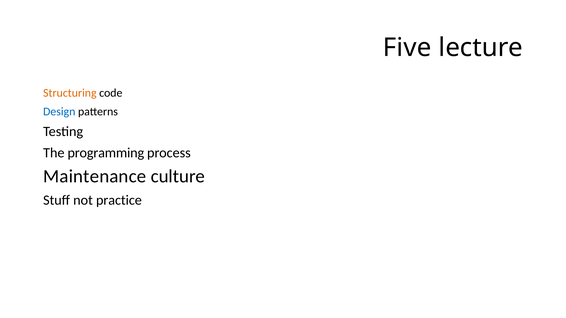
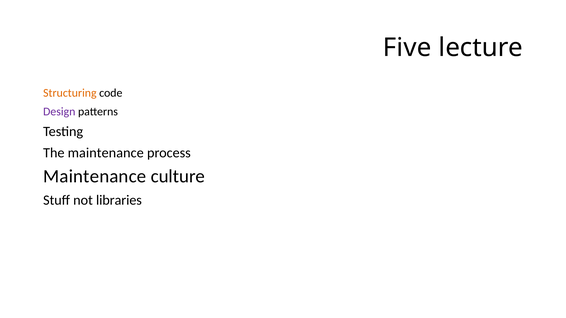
Design colour: blue -> purple
The programming: programming -> maintenance
practice: practice -> libraries
